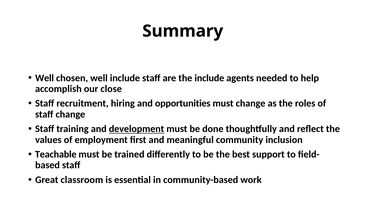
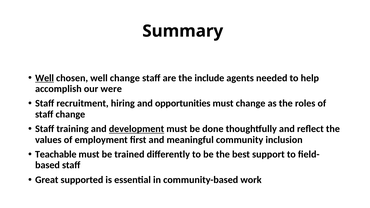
Well at (45, 78) underline: none -> present
well include: include -> change
close: close -> were
classroom: classroom -> supported
